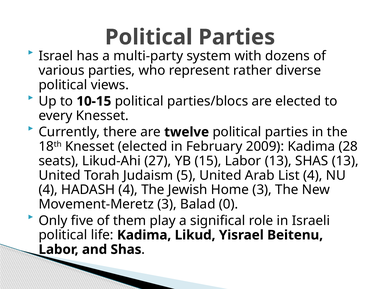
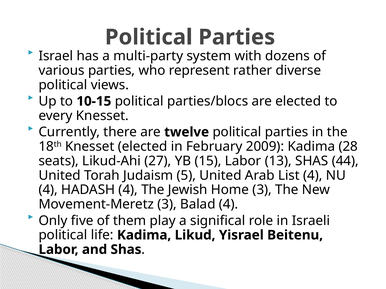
SHAS 13: 13 -> 44
Balad 0: 0 -> 4
